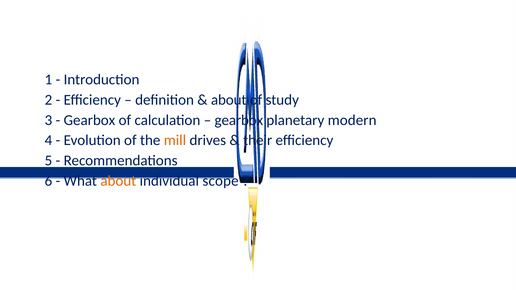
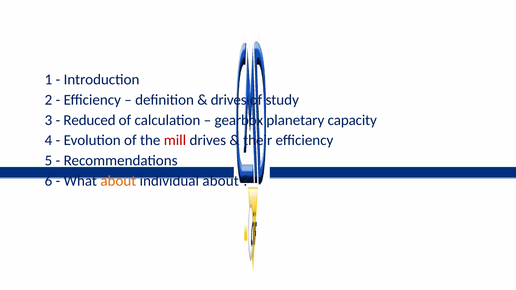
about at (229, 100): about -> drives
Gearbox at (89, 120): Gearbox -> Reduced
modern: modern -> capacity
mill colour: orange -> red
individual scope: scope -> about
